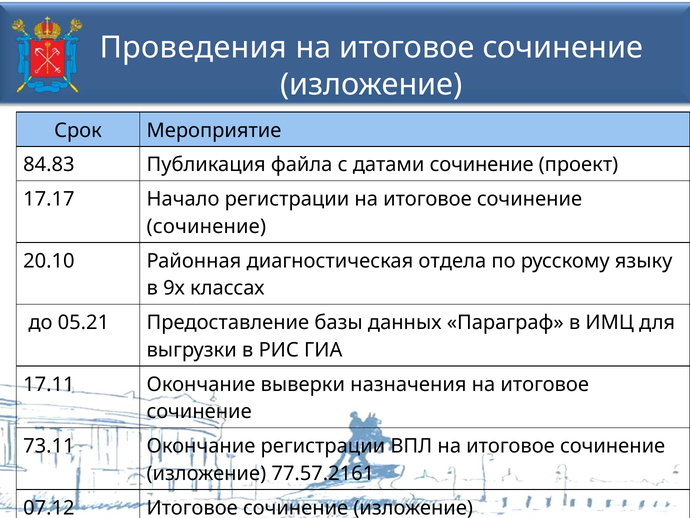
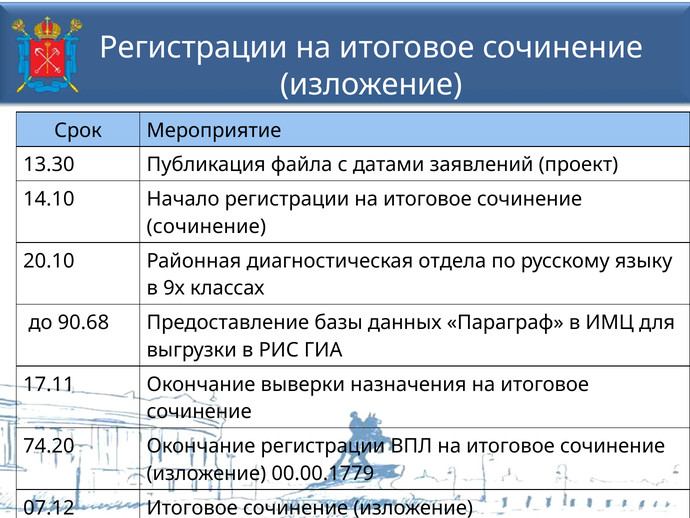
Проведения at (193, 48): Проведения -> Регистрации
84.83: 84.83 -> 13.30
датами сочинение: сочинение -> заявлений
17.17: 17.17 -> 14.10
05.21: 05.21 -> 90.68
73.11: 73.11 -> 74.20
77.57.2161: 77.57.2161 -> 00.00.1779
